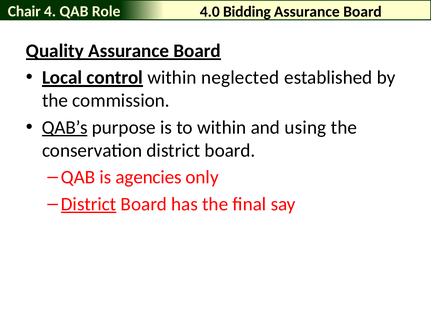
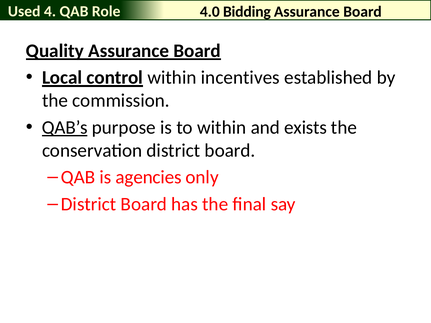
Chair: Chair -> Used
neglected: neglected -> incentives
using: using -> exists
District at (89, 204) underline: present -> none
